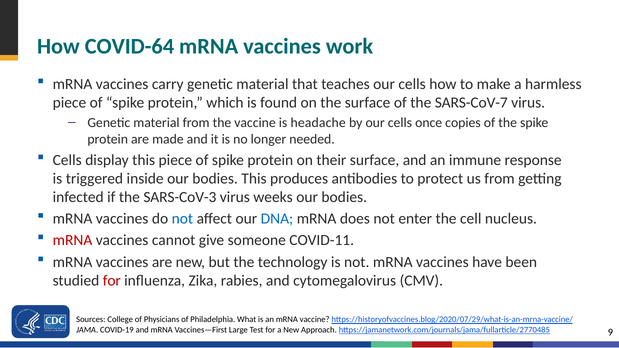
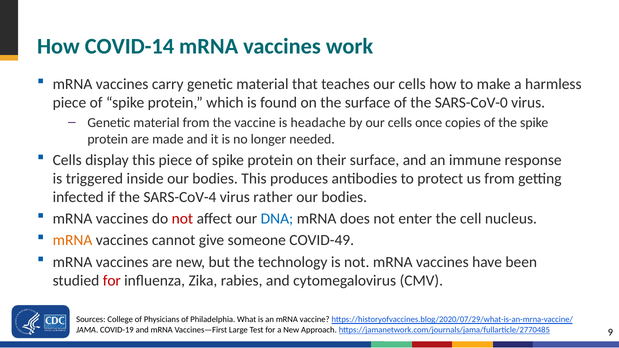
COVID-64: COVID-64 -> COVID-14
SARS-CoV-7: SARS-CoV-7 -> SARS-CoV-0
SARS-CoV-3: SARS-CoV-3 -> SARS-CoV-4
weeks: weeks -> rather
not at (182, 219) colour: blue -> red
mRNA at (73, 240) colour: red -> orange
COVID-11: COVID-11 -> COVID-49
